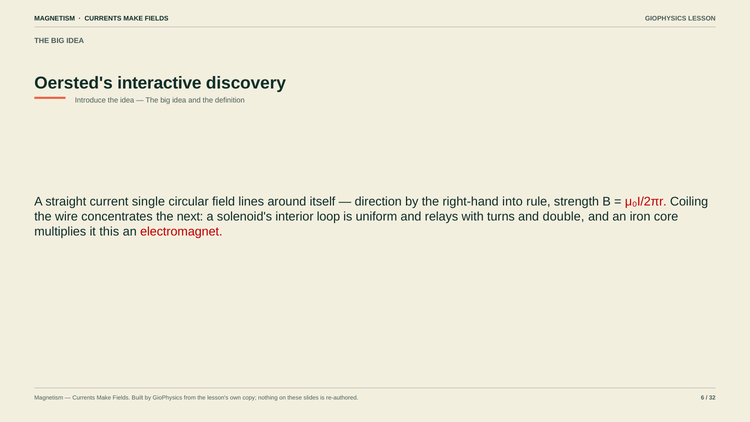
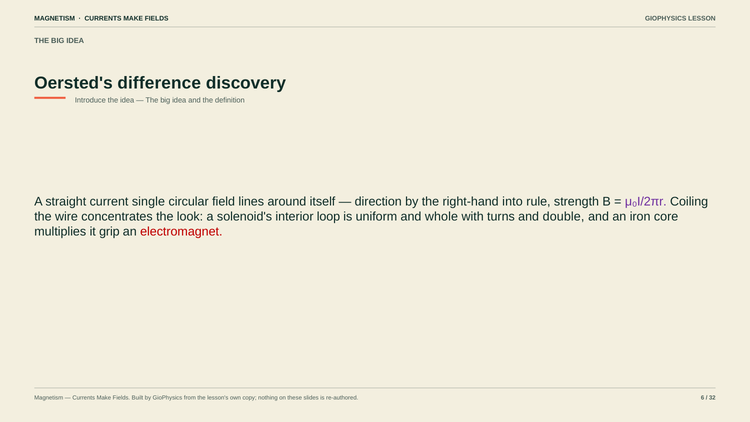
interactive: interactive -> difference
μ₀I/2πr colour: red -> purple
next: next -> look
relays: relays -> whole
this: this -> grip
